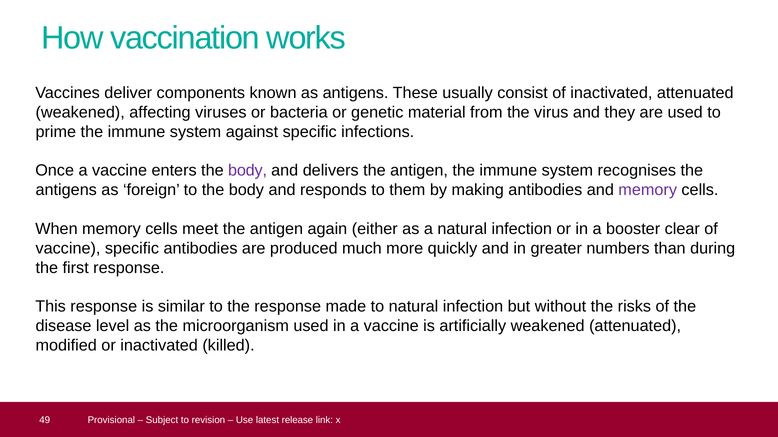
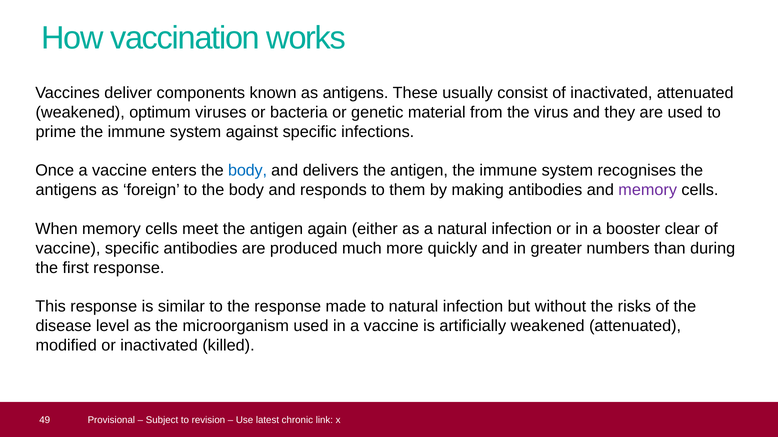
affecting: affecting -> optimum
body at (248, 171) colour: purple -> blue
release: release -> chronic
